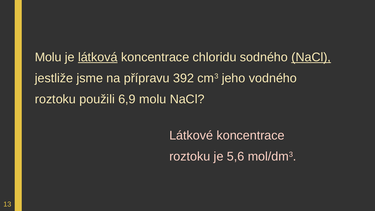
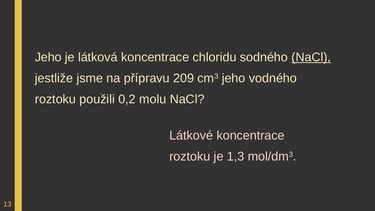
Molu at (48, 57): Molu -> Jeho
látková underline: present -> none
392: 392 -> 209
6,9: 6,9 -> 0,2
5,6: 5,6 -> 1,3
